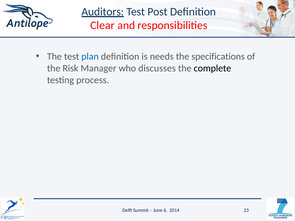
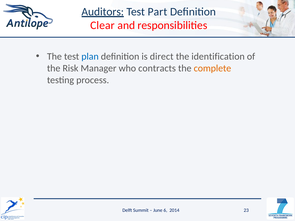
Post: Post -> Part
needs: needs -> direct
specifications: specifications -> identification
discusses: discusses -> contracts
complete colour: black -> orange
